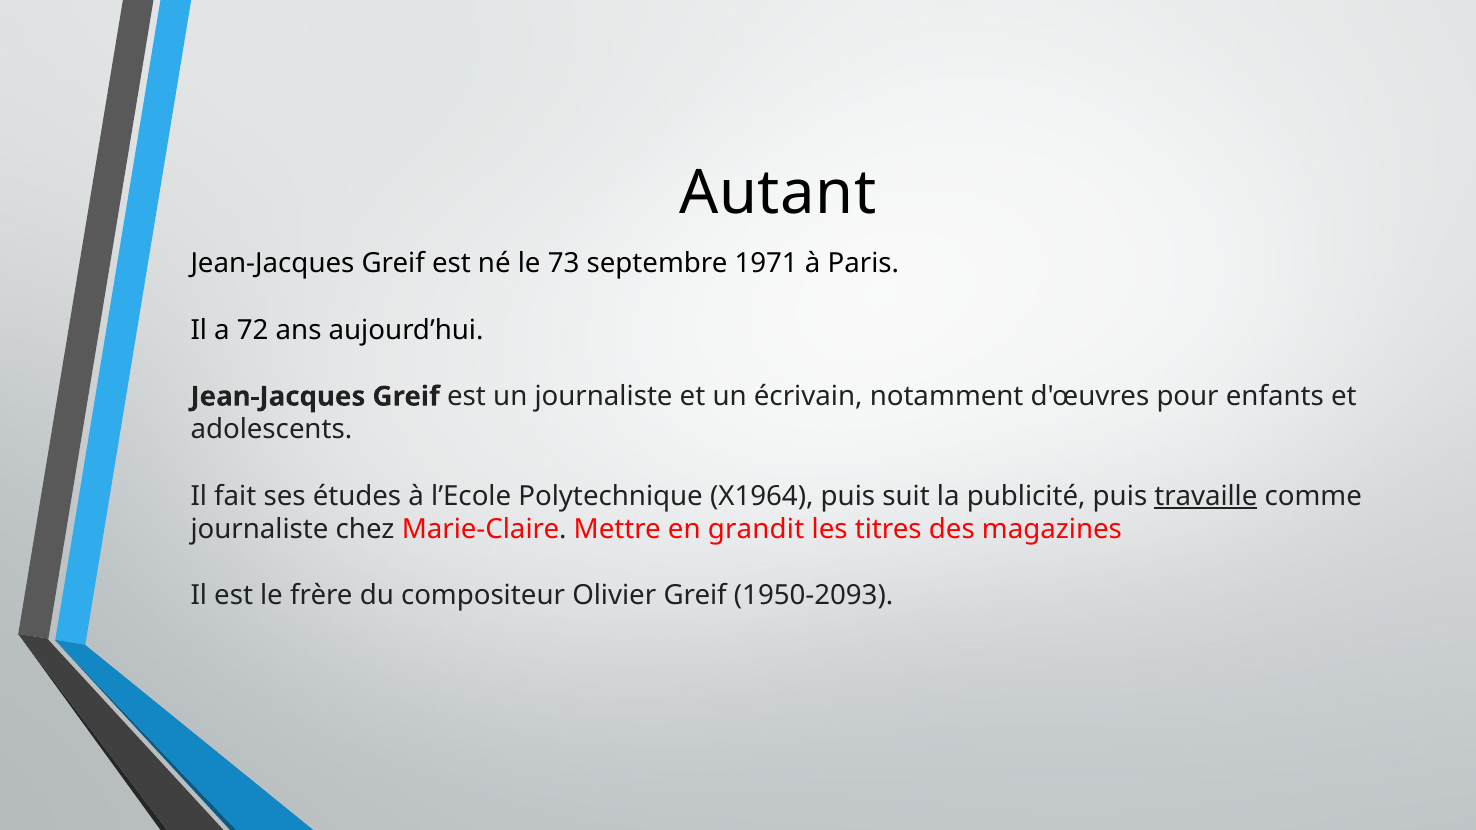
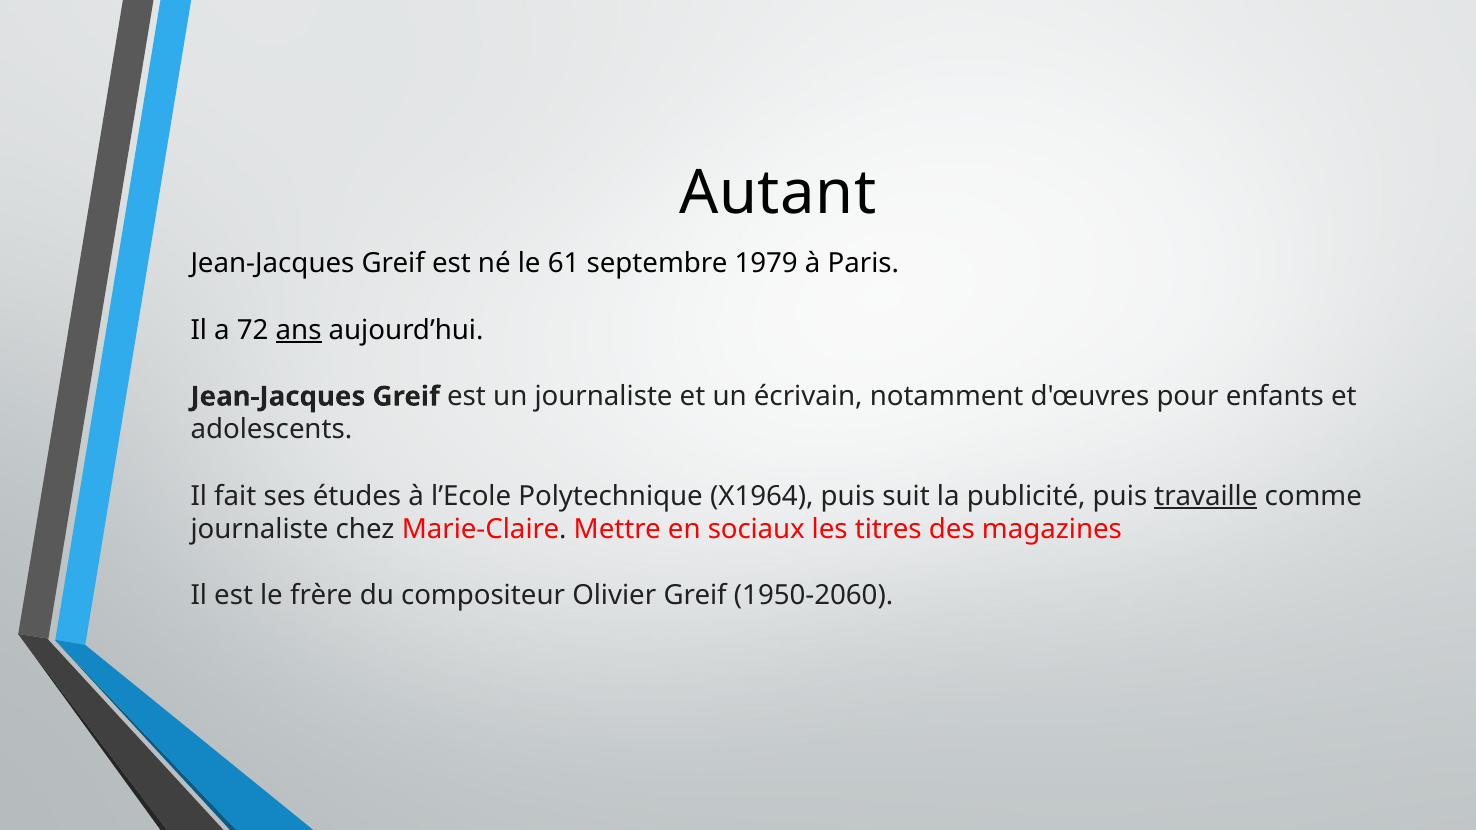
73: 73 -> 61
1971: 1971 -> 1979
ans underline: none -> present
grandit: grandit -> sociaux
1950-2093: 1950-2093 -> 1950-2060
